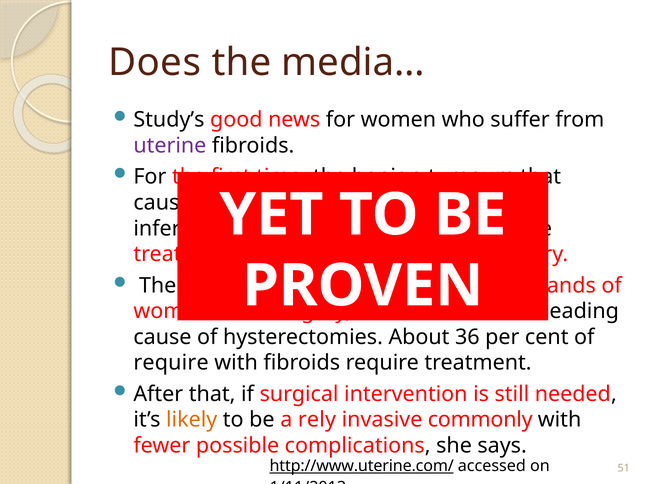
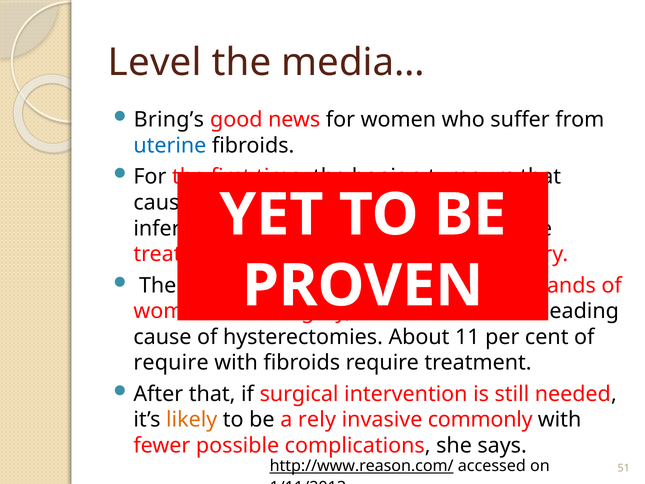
Does: Does -> Level
Study’s: Study’s -> Bring’s
uterine colour: purple -> blue
36: 36 -> 11
http://www.uterine.com/: http://www.uterine.com/ -> http://www.reason.com/
